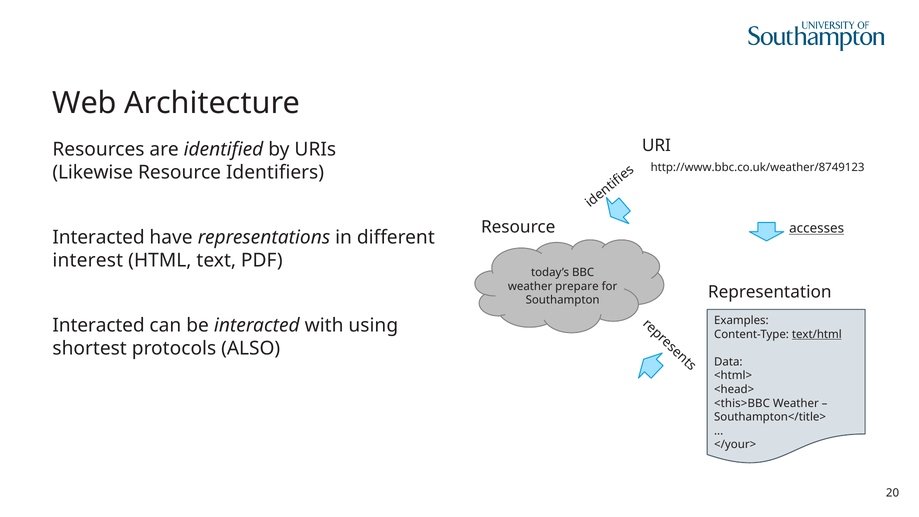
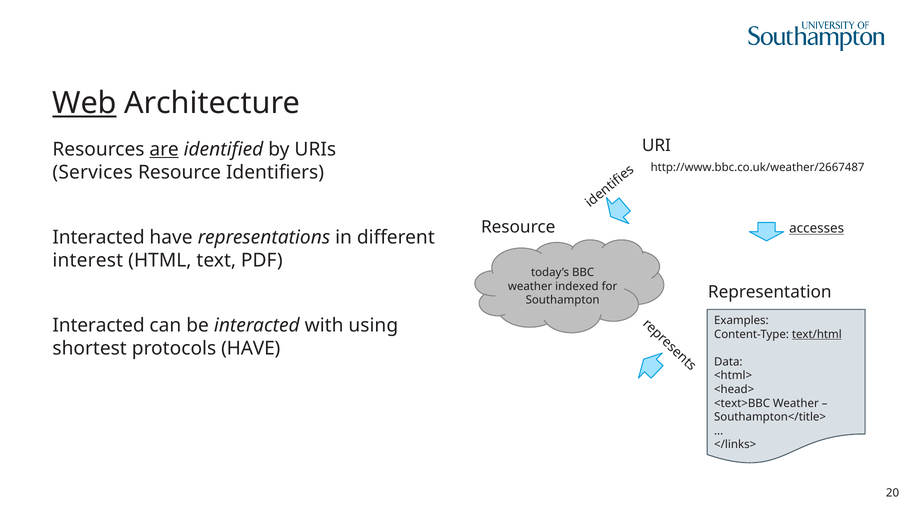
Web underline: none -> present
are underline: none -> present
http://www.bbc.co.uk/weather/8749123: http://www.bbc.co.uk/weather/8749123 -> http://www.bbc.co.uk/weather/2667487
Likewise: Likewise -> Services
prepare: prepare -> indexed
protocols ALSO: ALSO -> HAVE
<this>BBC: <this>BBC -> <text>BBC
</your>: </your> -> </links>
